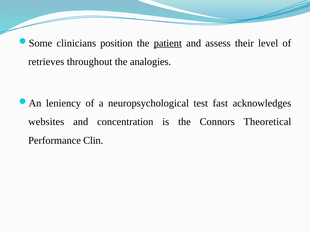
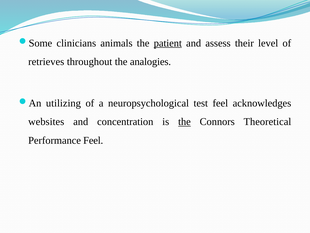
position: position -> animals
leniency: leniency -> utilizing
test fast: fast -> feel
the at (184, 122) underline: none -> present
Performance Clin: Clin -> Feel
